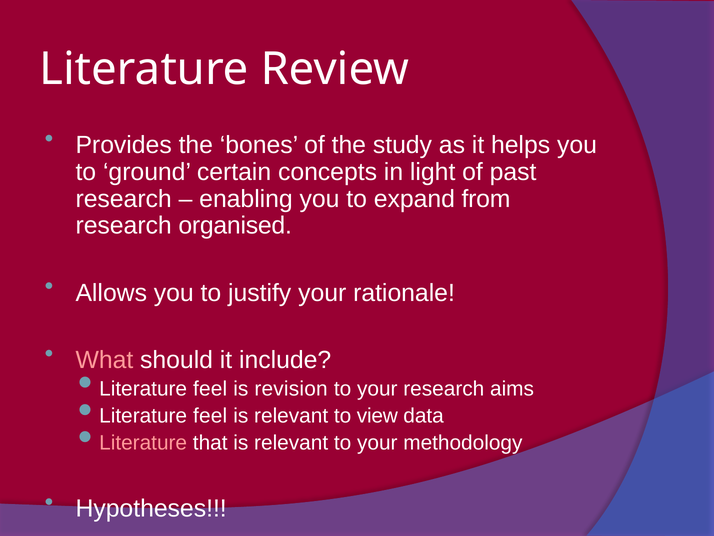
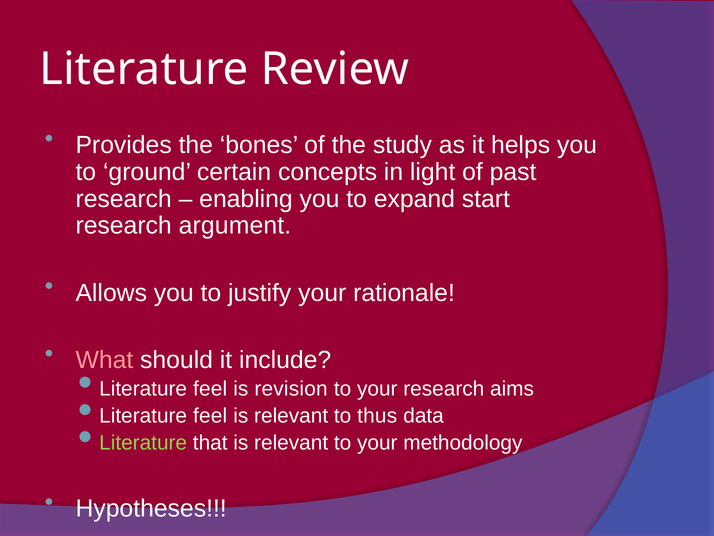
from: from -> start
organised: organised -> argument
view: view -> thus
Literature at (143, 443) colour: pink -> light green
